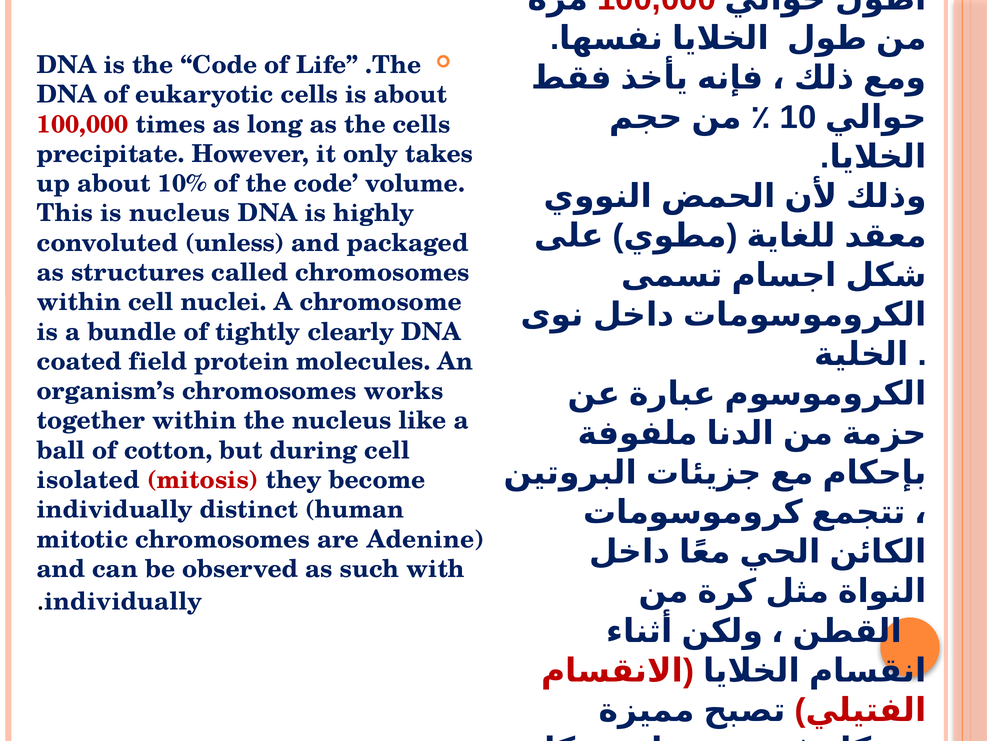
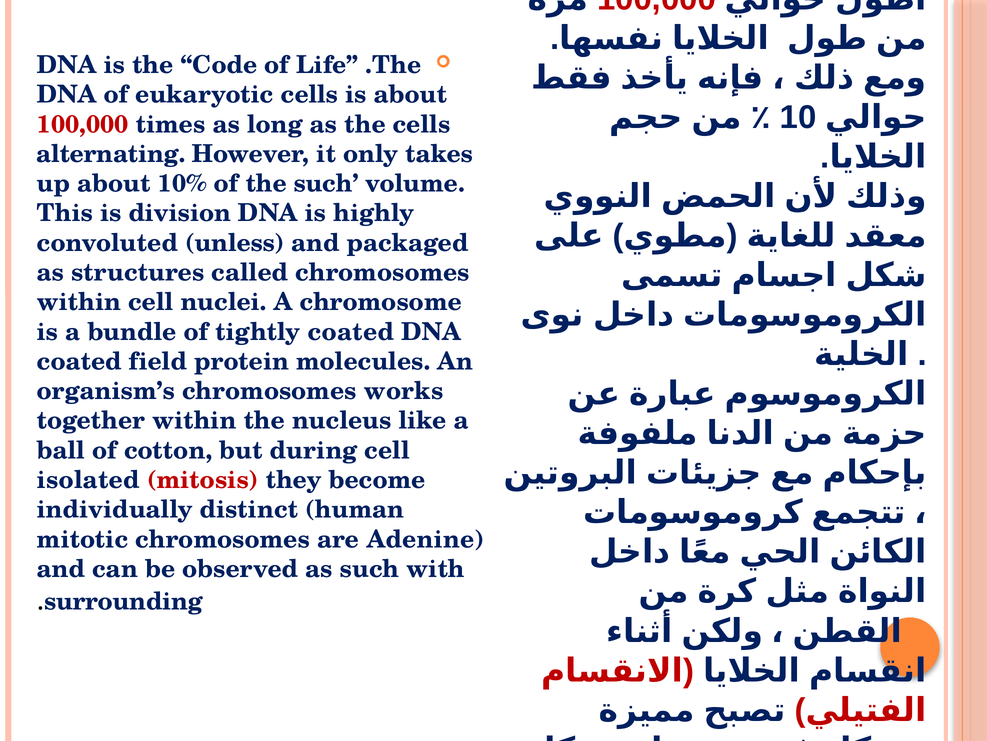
precipitate: precipitate -> alternating
of the code: code -> such
is nucleus: nucleus -> division
tightly clearly: clearly -> coated
individually at (123, 601): individually -> surrounding
